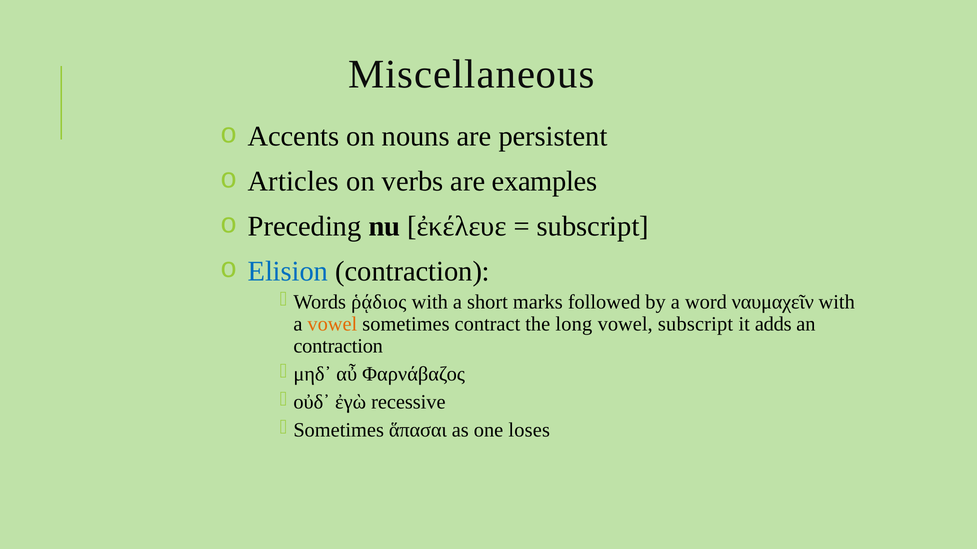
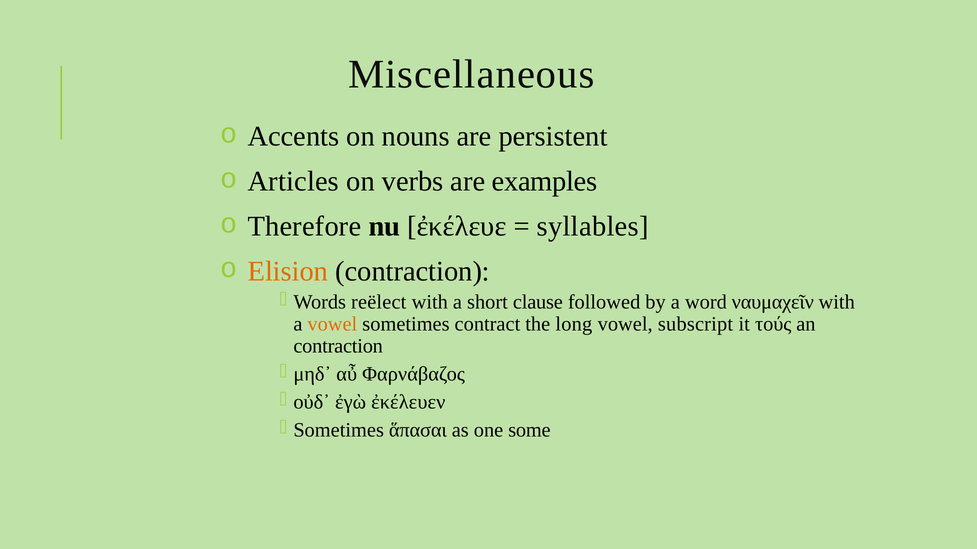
Preceding: Preceding -> Therefore
subscript at (593, 227): subscript -> syllables
Elision colour: blue -> orange
ῥᾴδιος: ῥᾴδιος -> reëlect
marks: marks -> clause
adds: adds -> τούς
recessive: recessive -> ἐκέλευεν
loses: loses -> some
